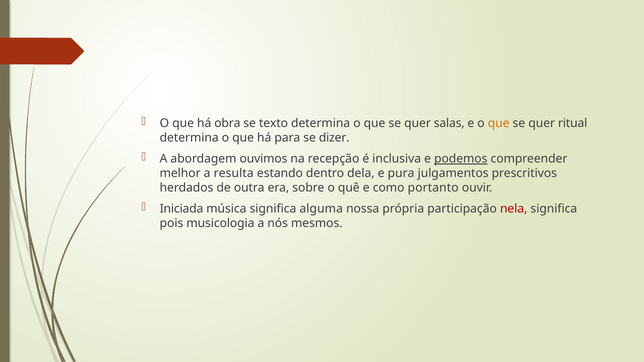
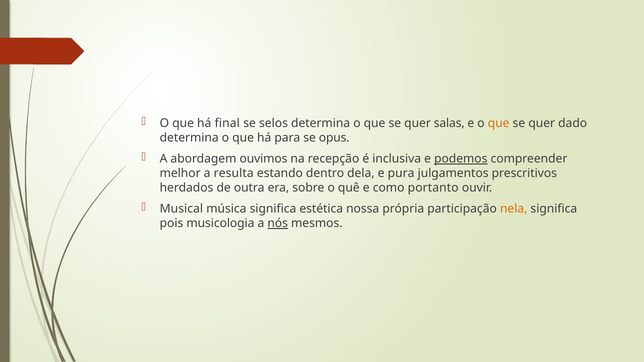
obra: obra -> final
texto: texto -> selos
ritual: ritual -> dado
dizer: dizer -> opus
Iniciada: Iniciada -> Musical
alguma: alguma -> estética
nela colour: red -> orange
nós underline: none -> present
